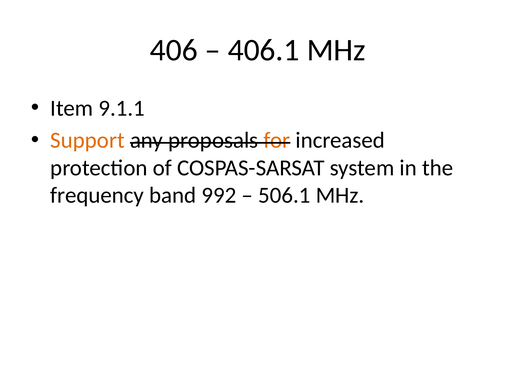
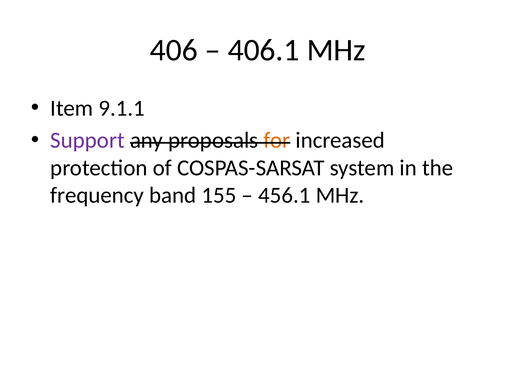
Support colour: orange -> purple
992: 992 -> 155
506.1: 506.1 -> 456.1
